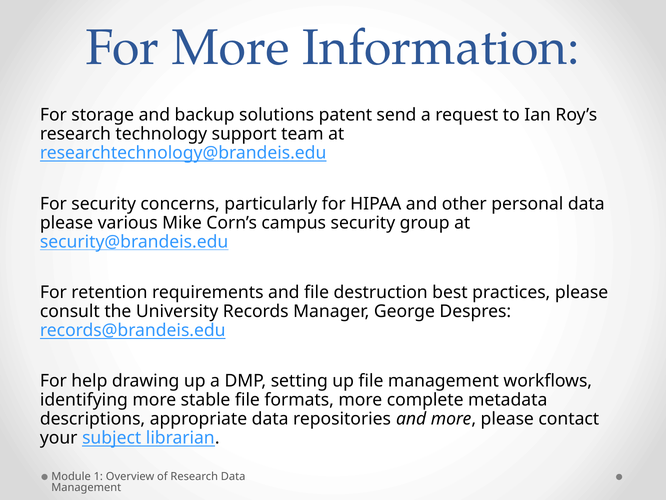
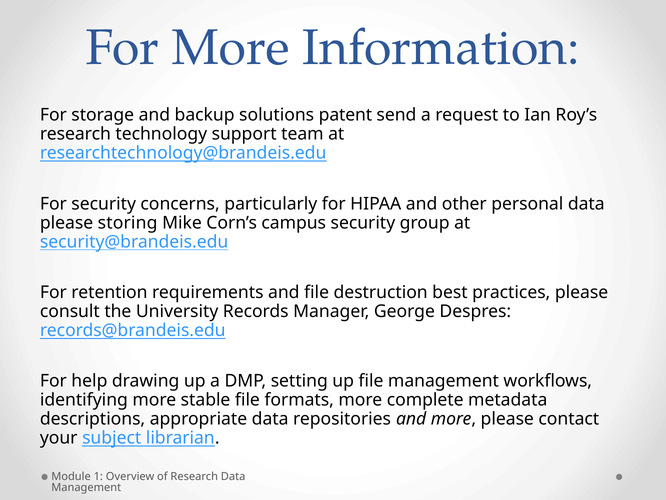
various: various -> storing
